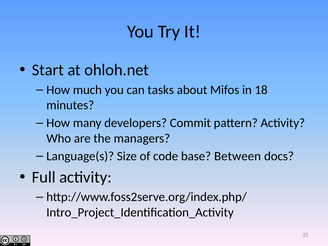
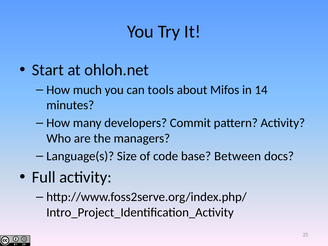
tasks: tasks -> tools
18: 18 -> 14
